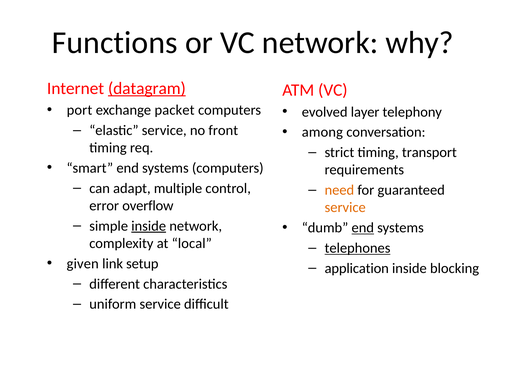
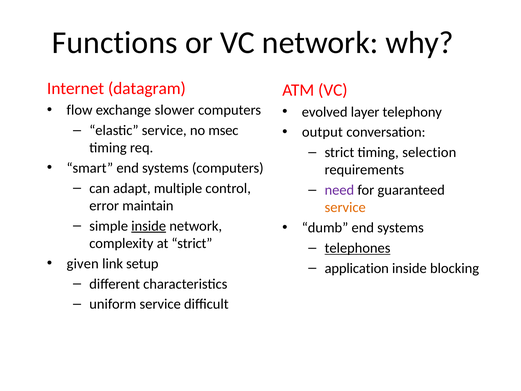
datagram underline: present -> none
port: port -> flow
packet: packet -> slower
front: front -> msec
among: among -> output
transport: transport -> selection
need colour: orange -> purple
overflow: overflow -> maintain
end at (363, 228) underline: present -> none
at local: local -> strict
